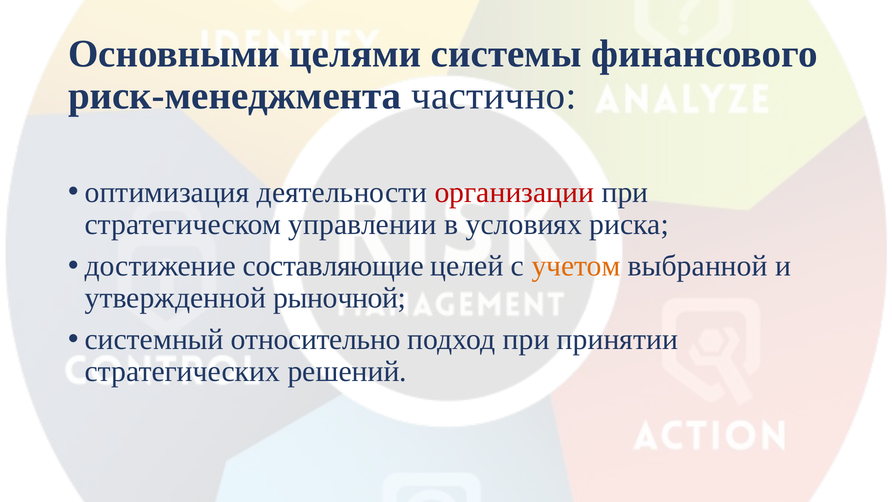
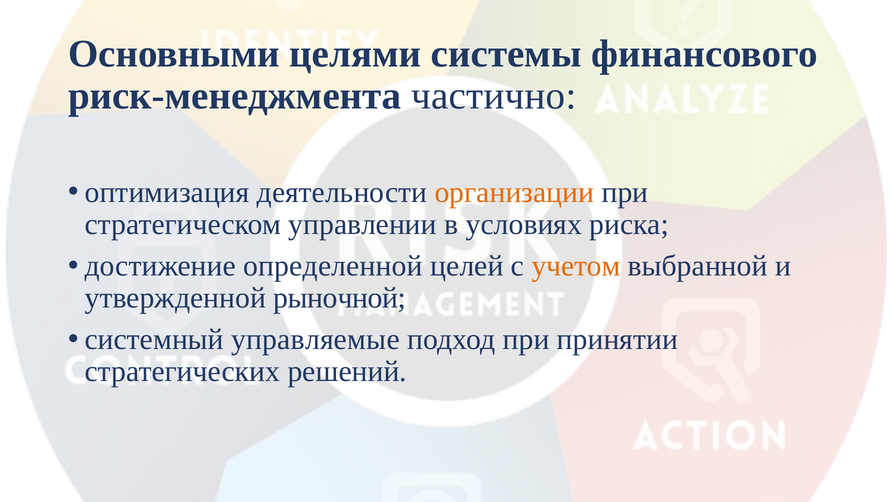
организации colour: red -> orange
составляющие: составляющие -> определенной
относительно: относительно -> управляемые
